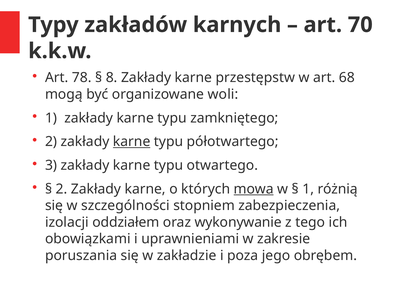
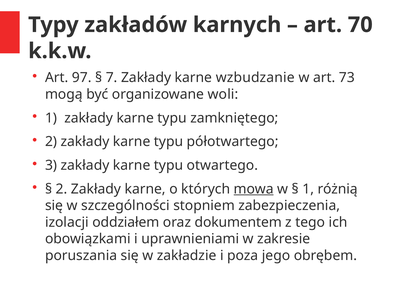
78: 78 -> 97
8: 8 -> 7
przestępstw: przestępstw -> wzbudzanie
68: 68 -> 73
karne at (132, 142) underline: present -> none
wykonywanie: wykonywanie -> dokumentem
